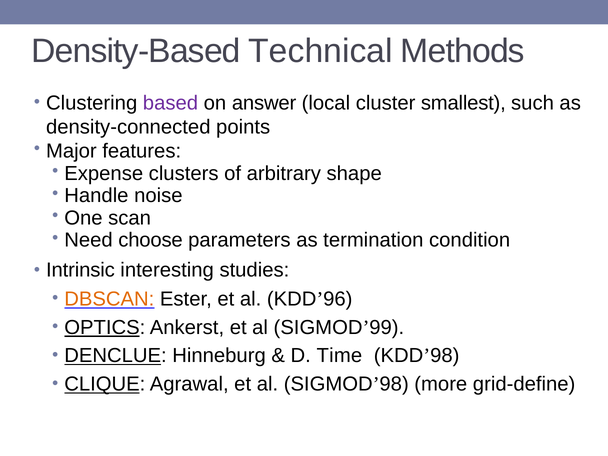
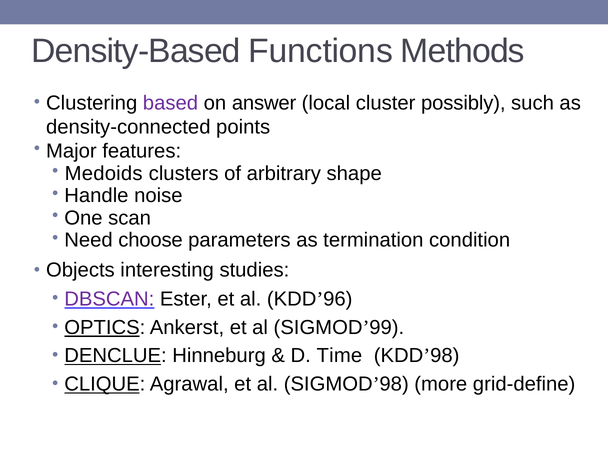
Technical: Technical -> Functions
smallest: smallest -> possibly
Expense: Expense -> Medoids
Intrinsic: Intrinsic -> Objects
DBSCAN colour: orange -> purple
